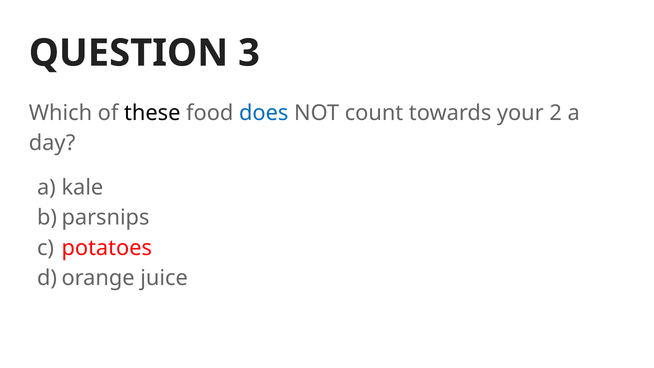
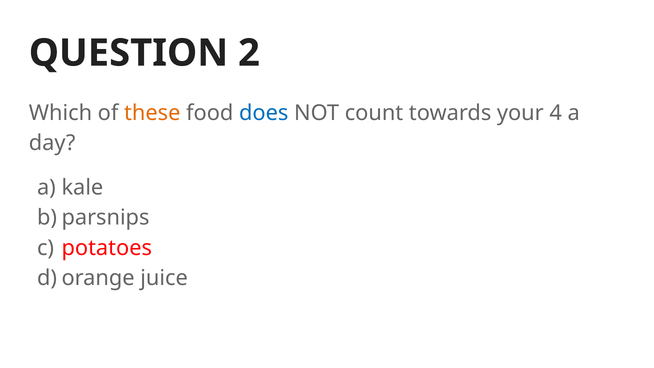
3: 3 -> 2
these colour: black -> orange
2: 2 -> 4
